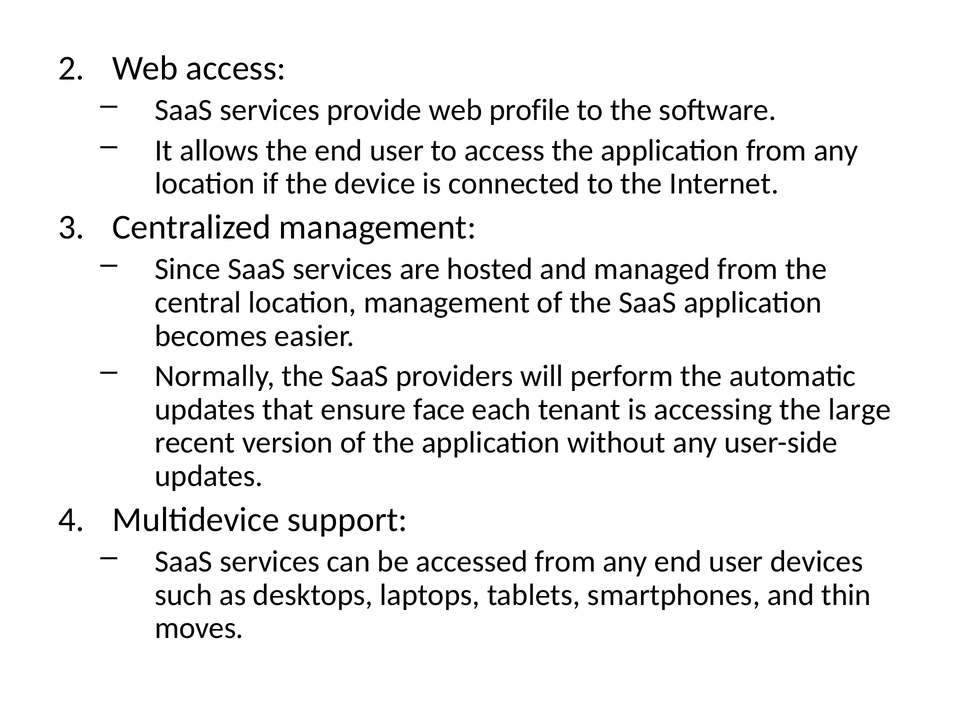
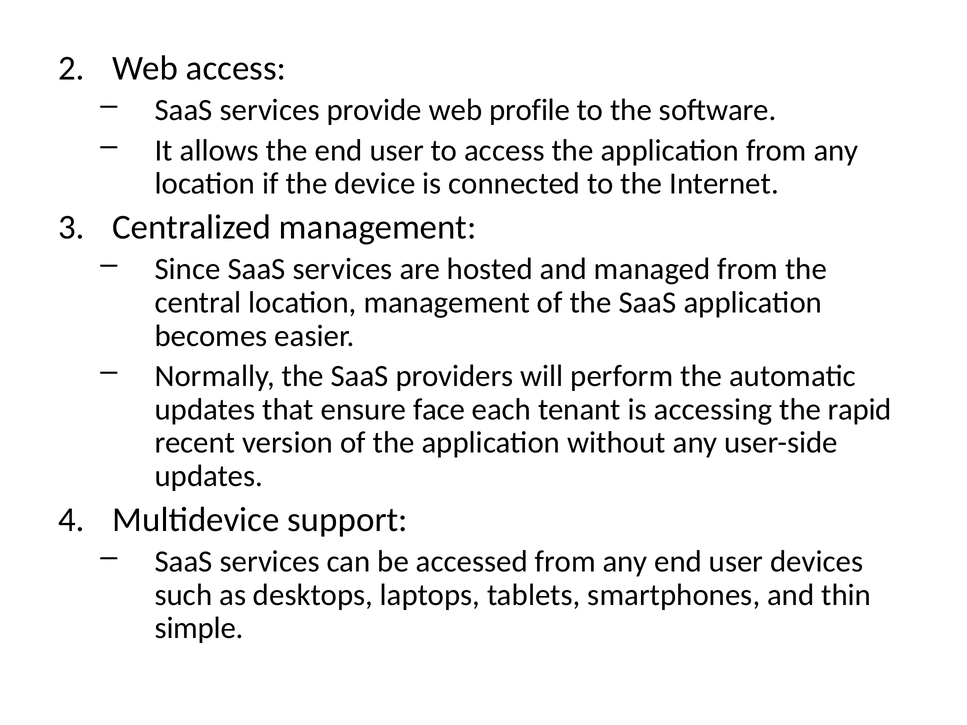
large: large -> rapid
moves: moves -> simple
